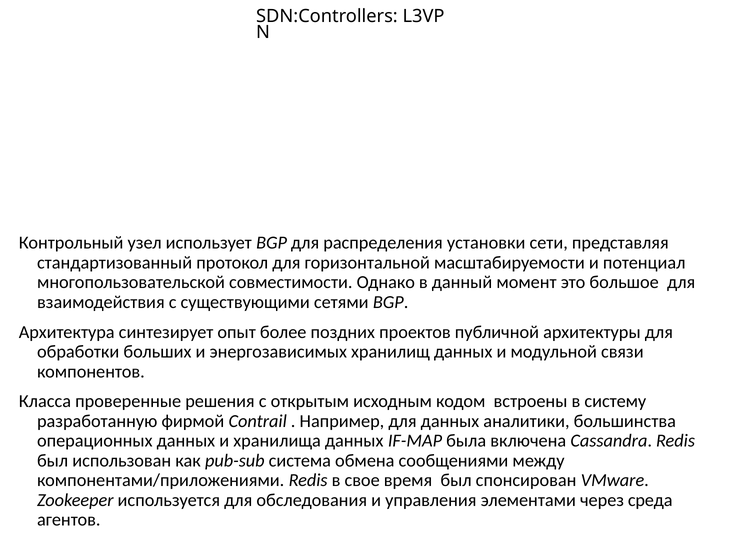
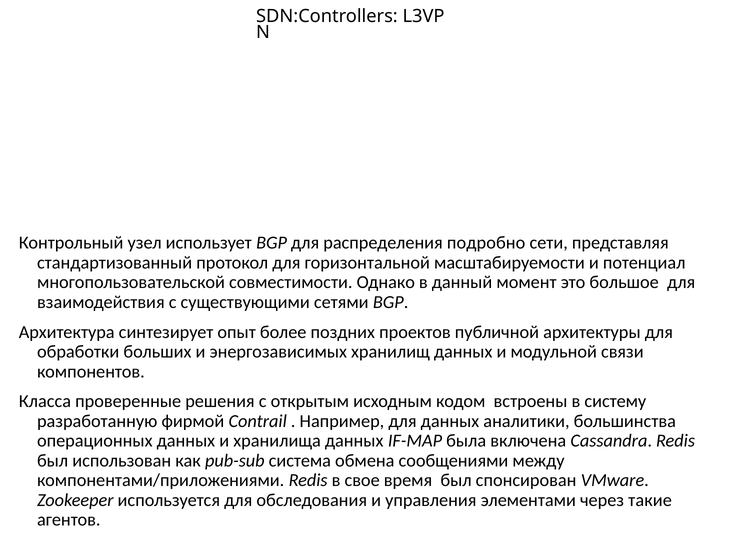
установки: установки -> подробно
среда: среда -> такие
